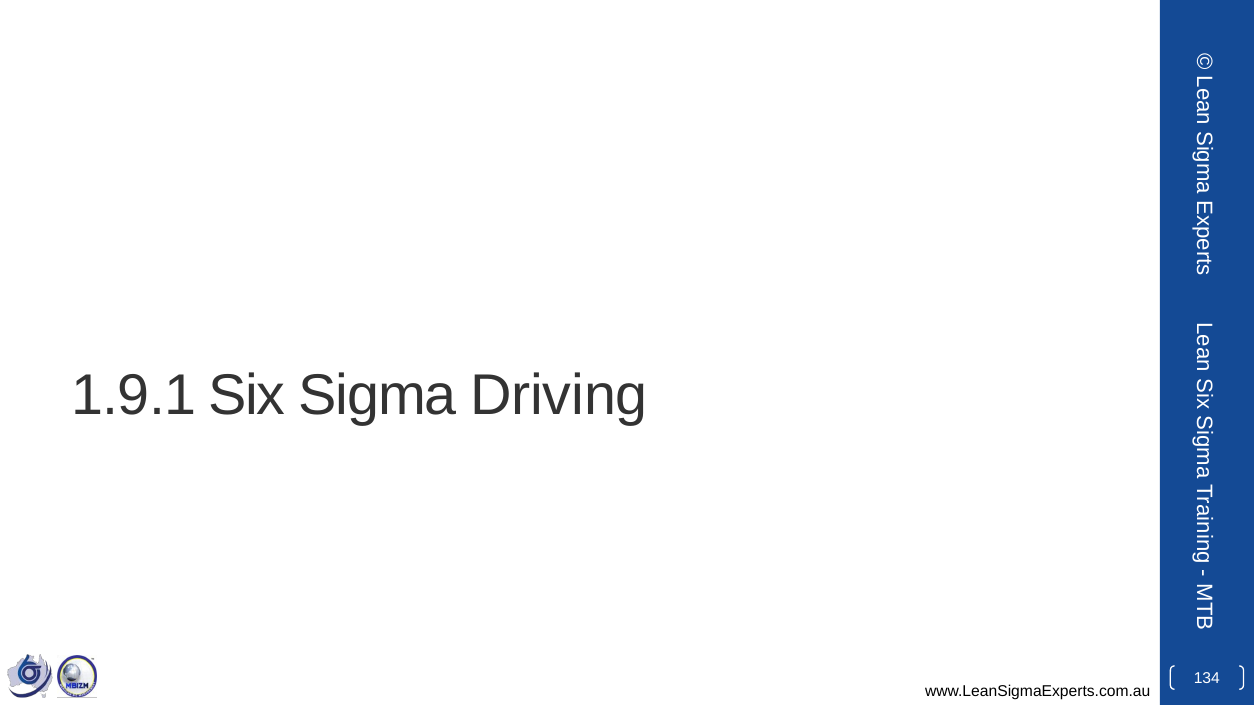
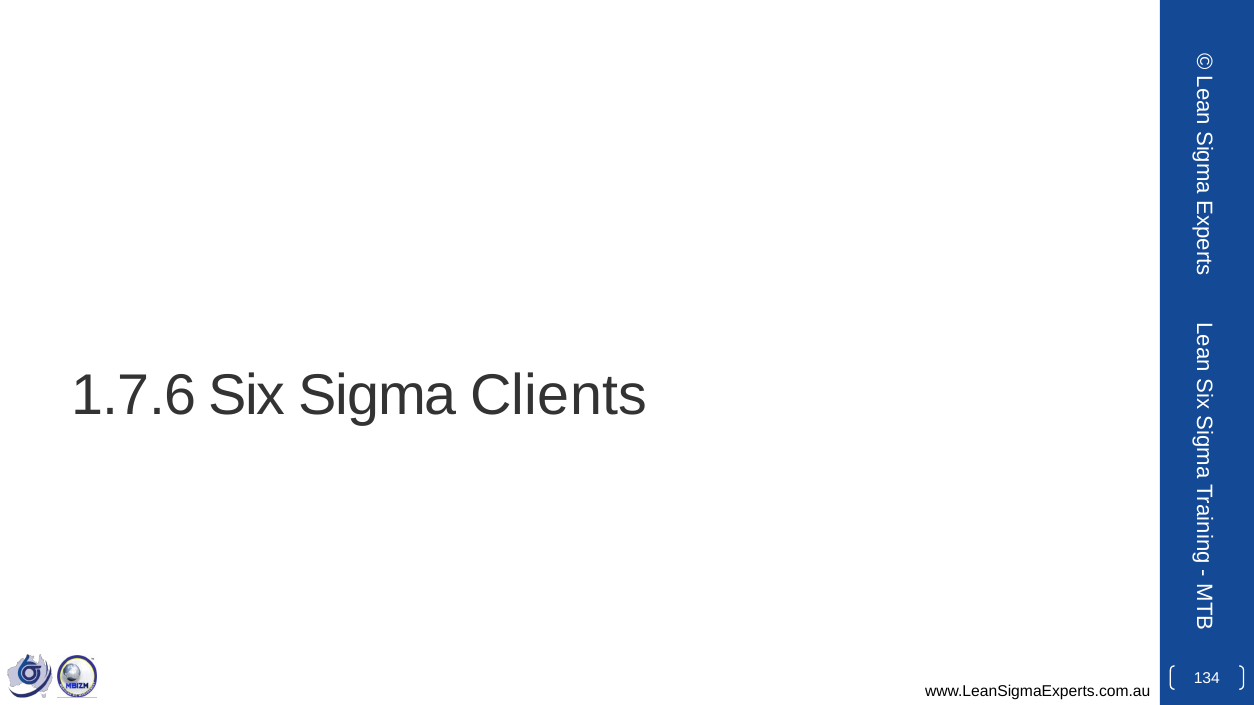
1.9.1: 1.9.1 -> 1.7.6
Driving: Driving -> Clients
